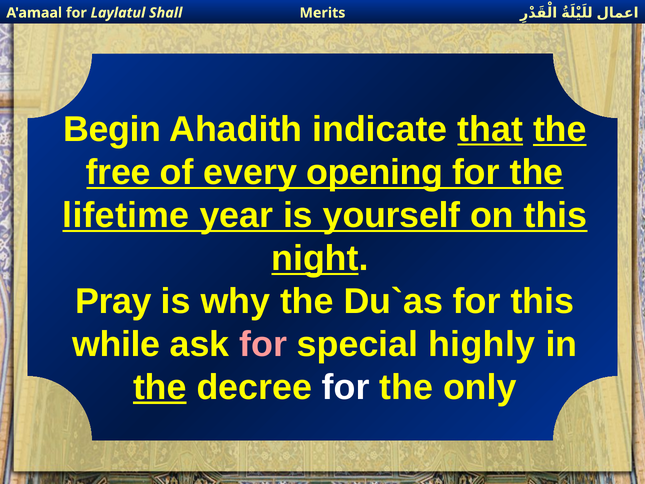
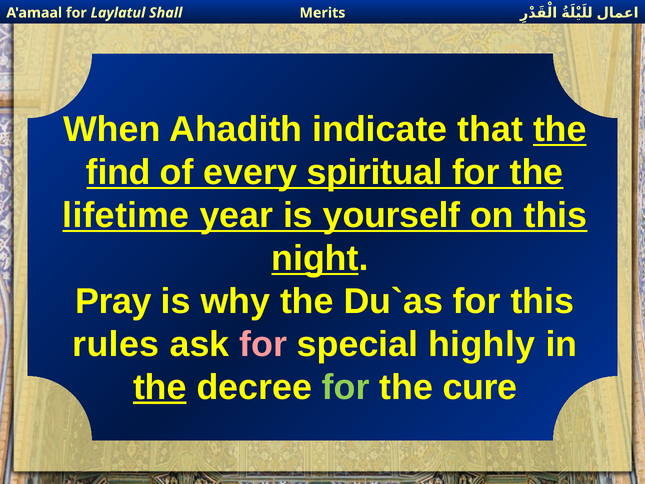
Begin: Begin -> When
that underline: present -> none
free: free -> find
opening: opening -> spiritual
while: while -> rules
for at (346, 387) colour: white -> light green
only: only -> cure
